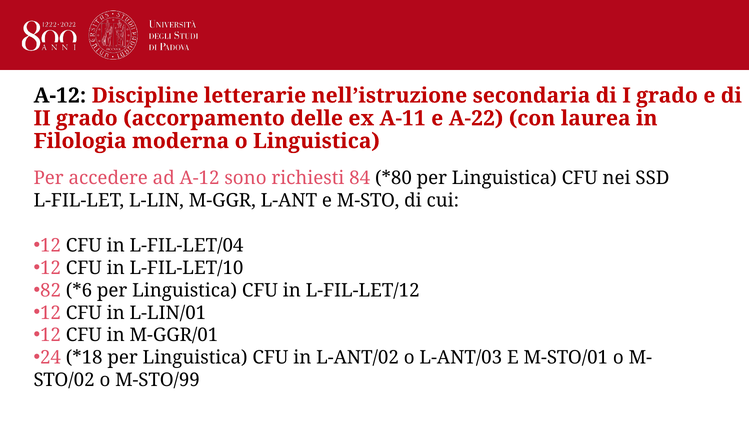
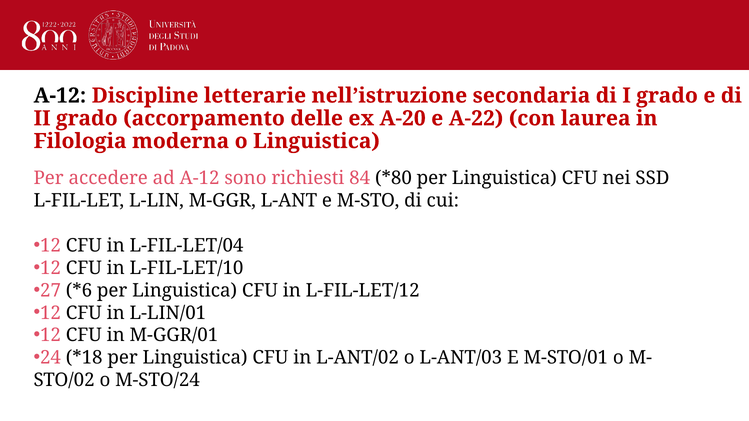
A-11: A-11 -> A-20
82: 82 -> 27
M-STO/99: M-STO/99 -> M-STO/24
